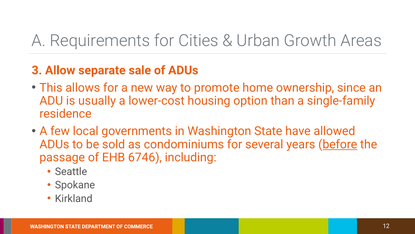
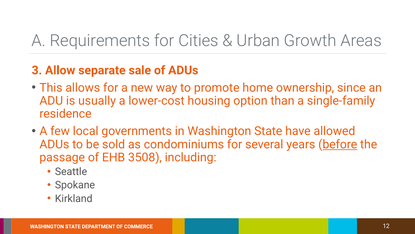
6746: 6746 -> 3508
